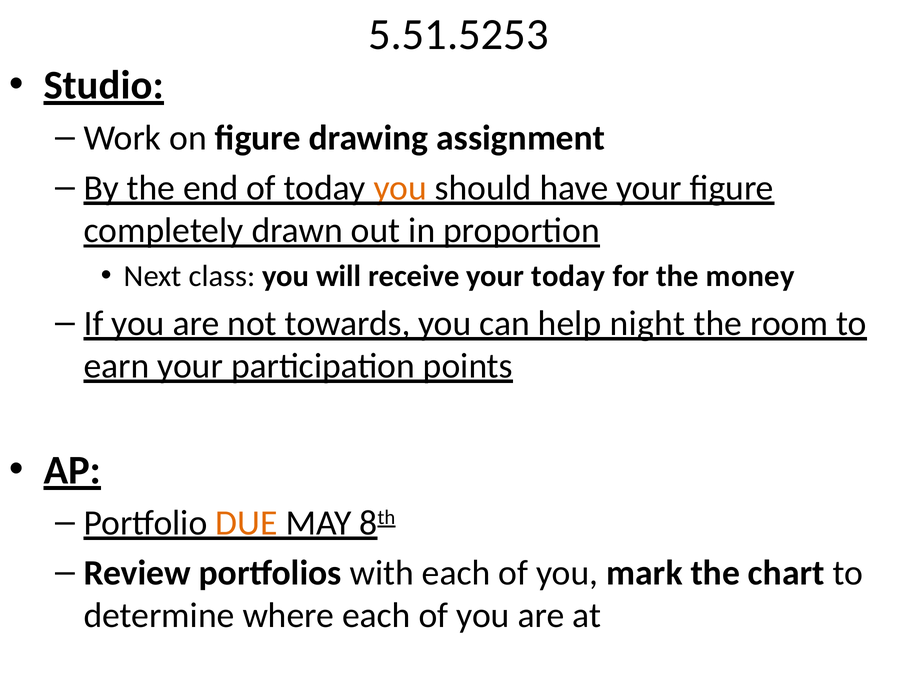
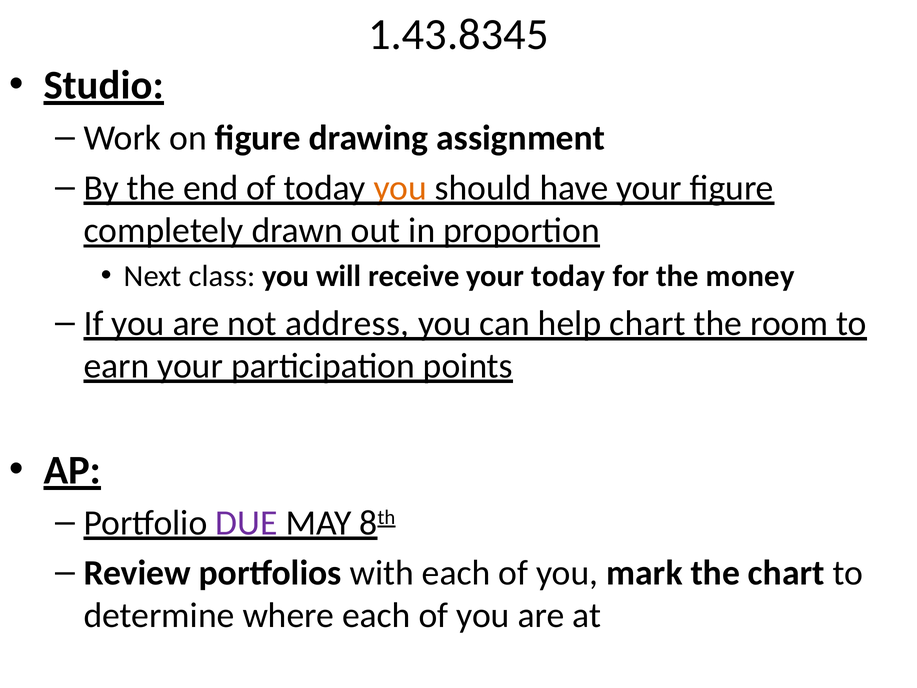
5.51.5253: 5.51.5253 -> 1.43.8345
towards: towards -> address
help night: night -> chart
DUE colour: orange -> purple
